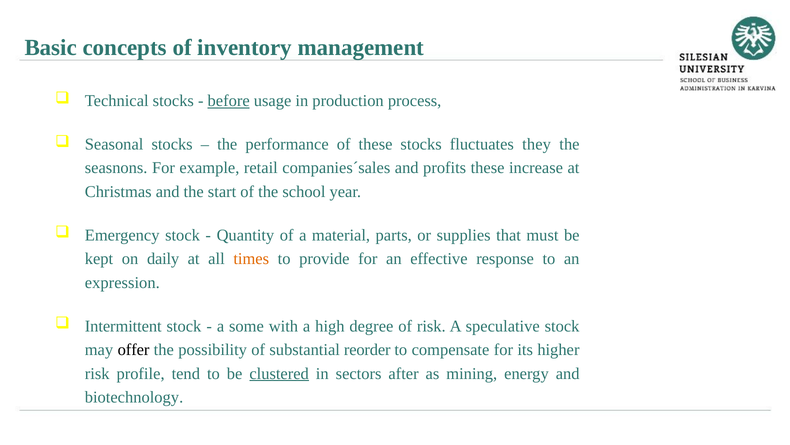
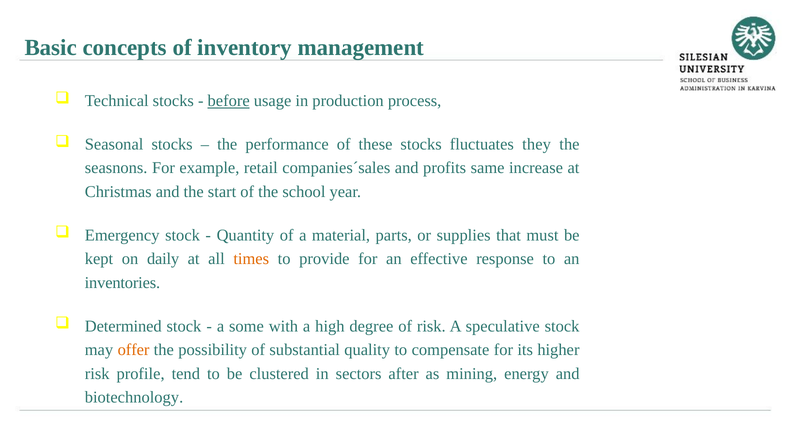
profits these: these -> same
expression: expression -> inventories
Intermittent: Intermittent -> Determined
offer colour: black -> orange
reorder: reorder -> quality
clustered underline: present -> none
